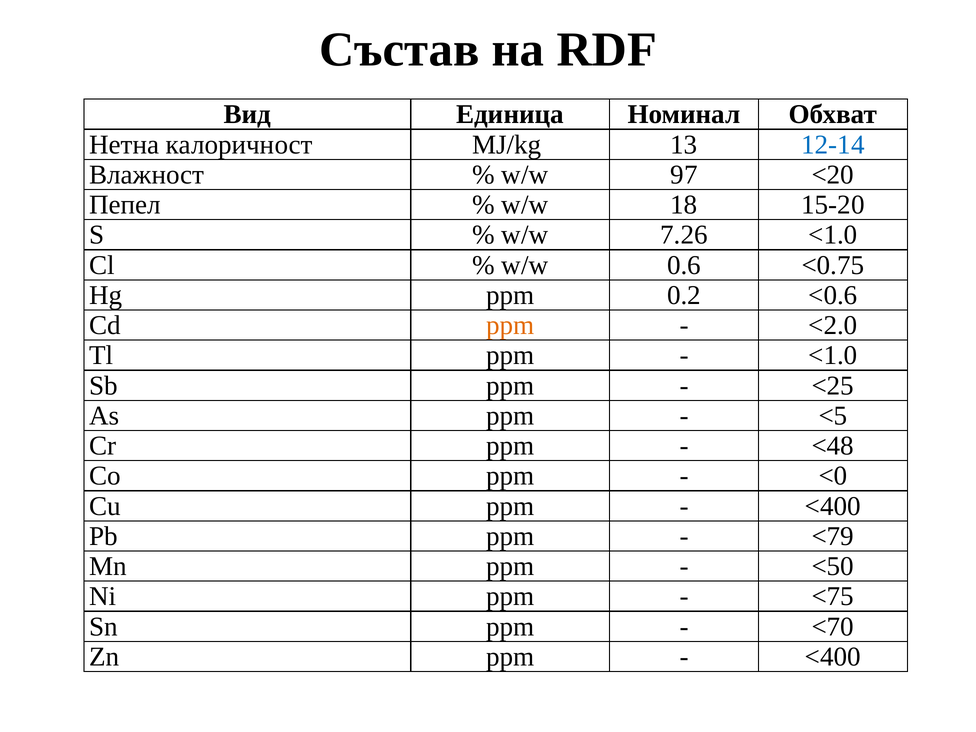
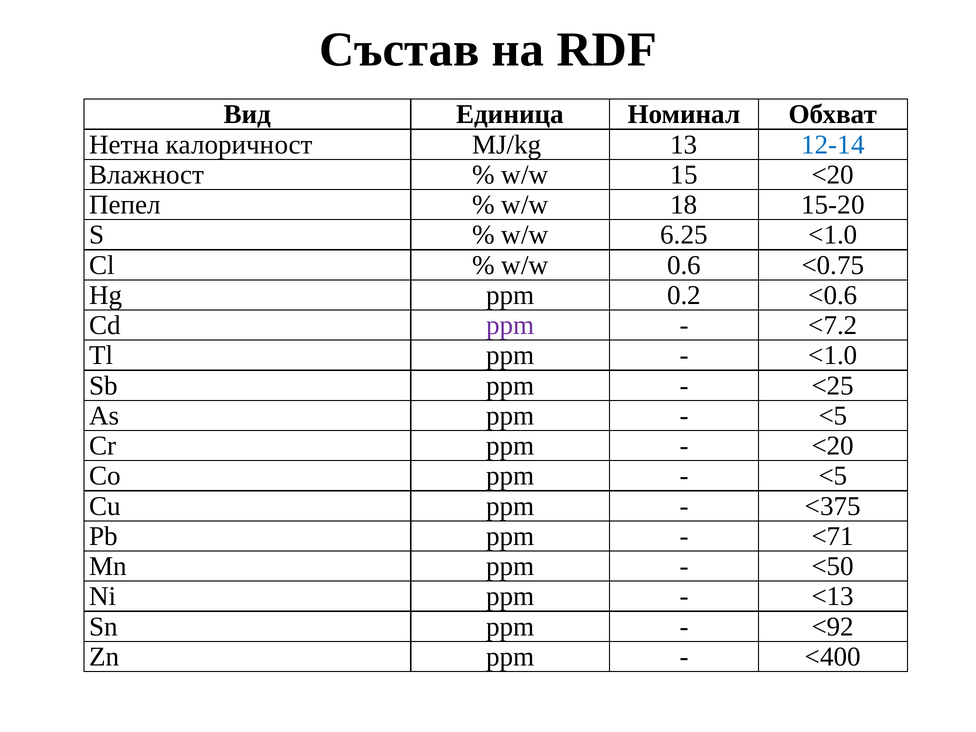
97: 97 -> 15
7.26: 7.26 -> 6.25
ppm at (510, 325) colour: orange -> purple
<2.0: <2.0 -> <7.2
<48 at (833, 446): <48 -> <20
<0 at (833, 476): <0 -> <5
<400 at (833, 506): <400 -> <375
<79: <79 -> <71
<75: <75 -> <13
<70: <70 -> <92
